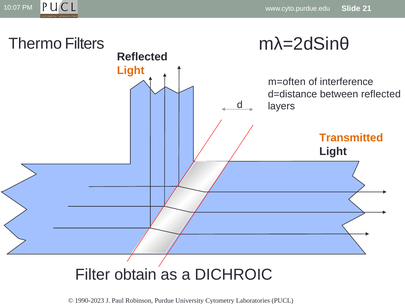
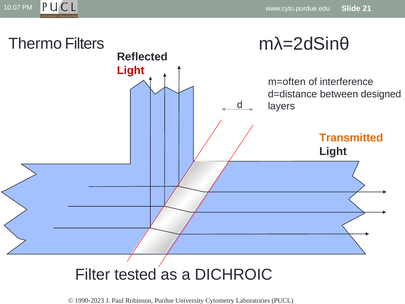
Light at (131, 70) colour: orange -> red
between reflected: reflected -> designed
obtain: obtain -> tested
